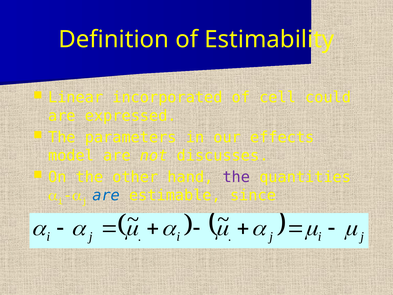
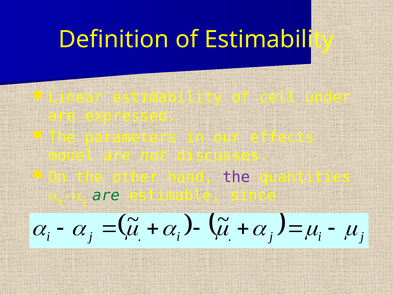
Linear incorporated: incorporated -> estimability
could: could -> under
are at (106, 195) colour: blue -> green
